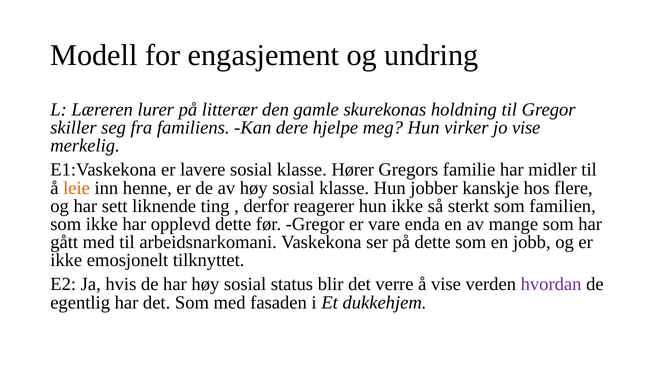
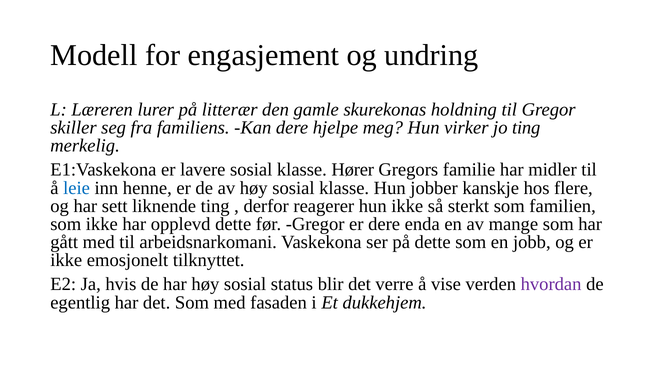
jo vise: vise -> ting
leie colour: orange -> blue
er vare: vare -> dere
